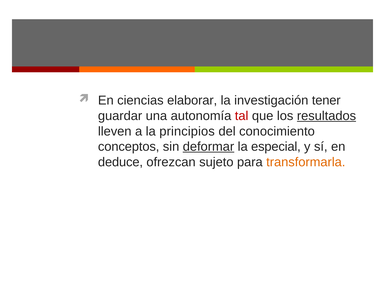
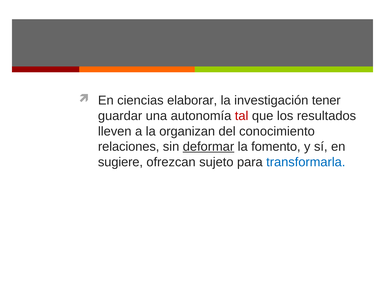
resultados underline: present -> none
principios: principios -> organizan
conceptos: conceptos -> relaciones
especial: especial -> fomento
deduce: deduce -> sugiere
transformarla colour: orange -> blue
